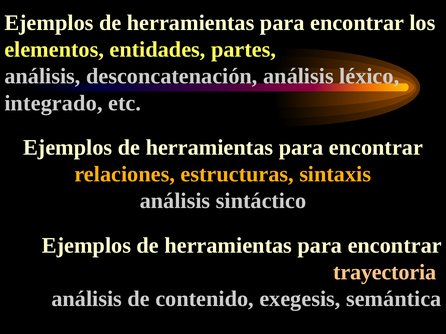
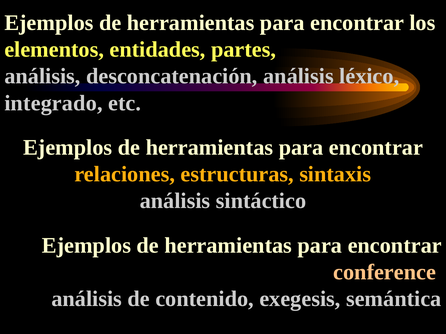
trayectoria: trayectoria -> conference
